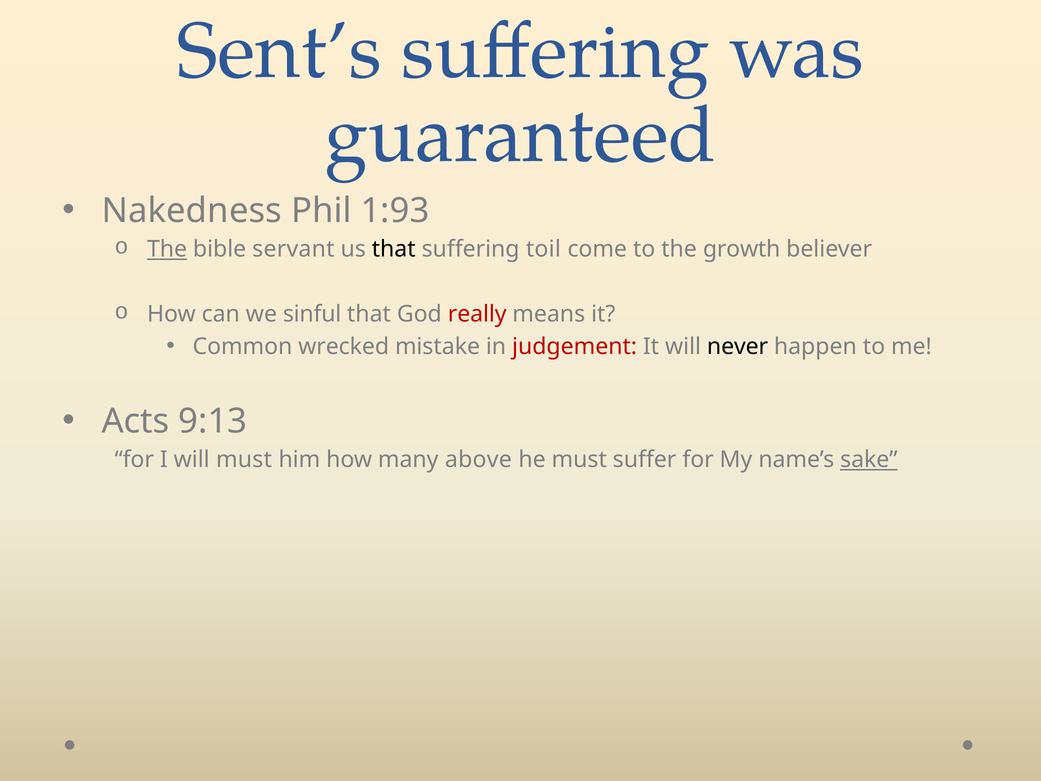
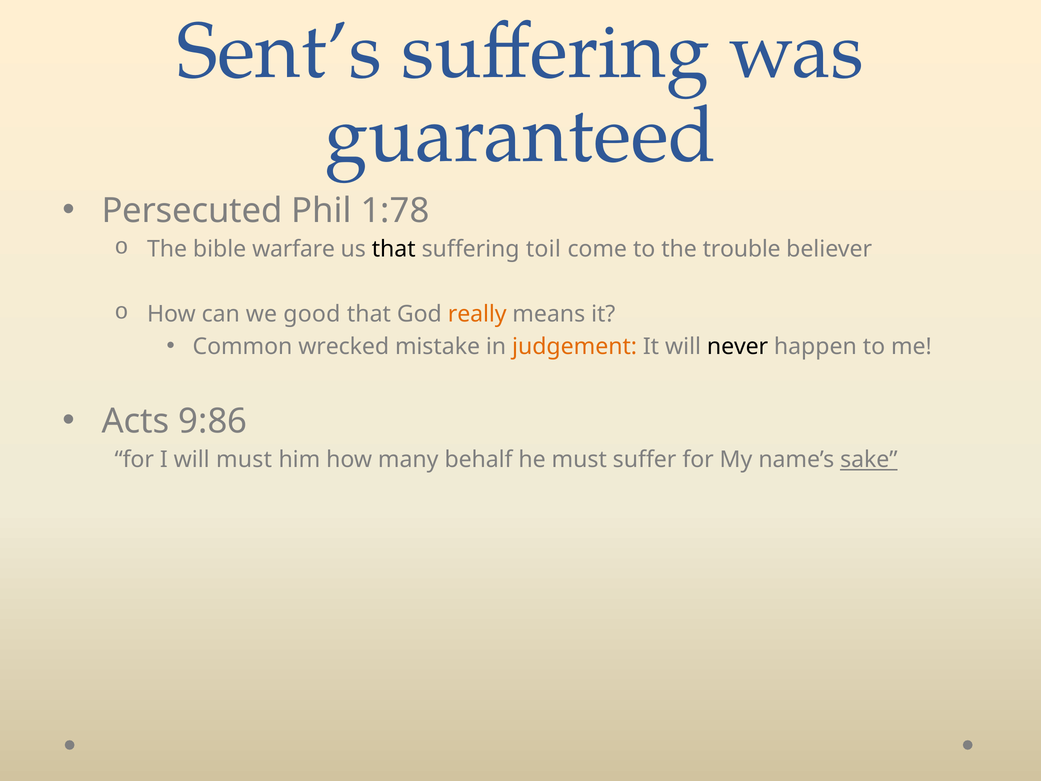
Nakedness: Nakedness -> Persecuted
1:93: 1:93 -> 1:78
The at (167, 249) underline: present -> none
servant: servant -> warfare
growth: growth -> trouble
sinful: sinful -> good
really colour: red -> orange
judgement colour: red -> orange
9:13: 9:13 -> 9:86
above: above -> behalf
